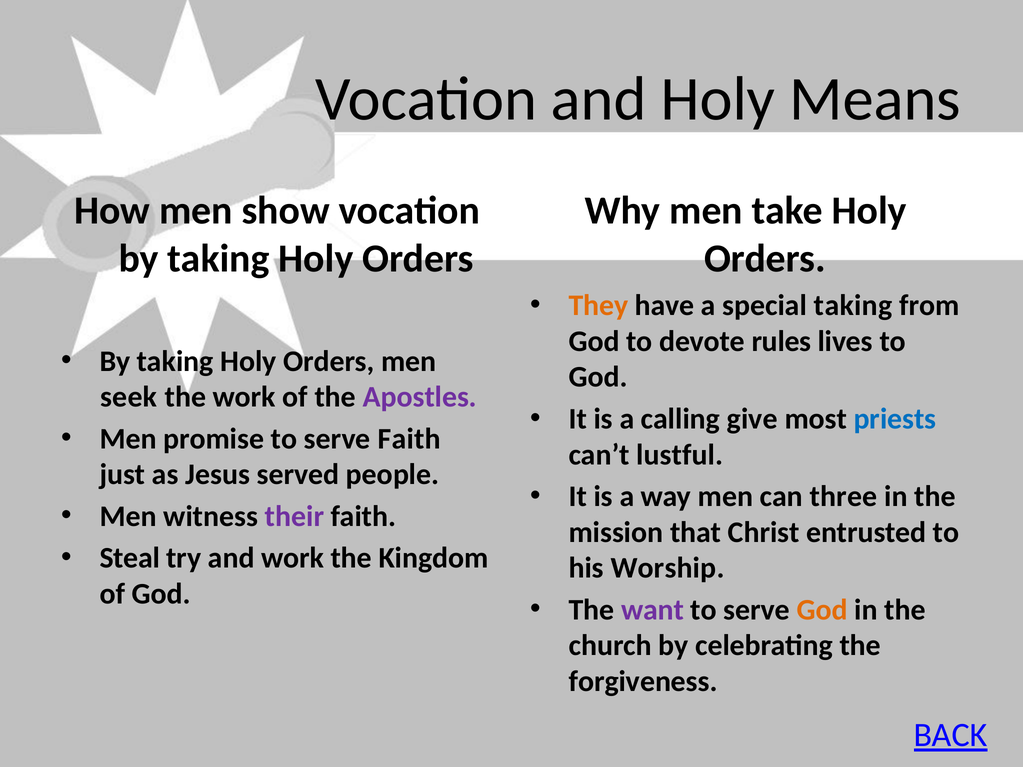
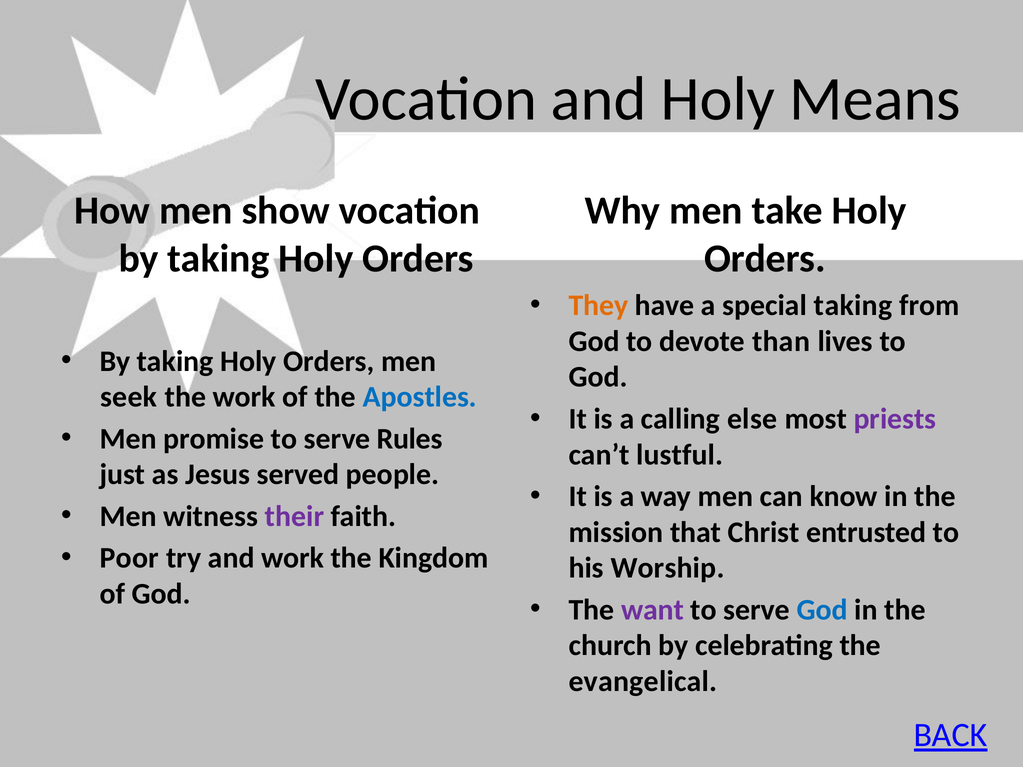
rules: rules -> than
Apostles colour: purple -> blue
give: give -> else
priests colour: blue -> purple
serve Faith: Faith -> Rules
three: three -> know
Steal: Steal -> Poor
God at (822, 610) colour: orange -> blue
forgiveness: forgiveness -> evangelical
